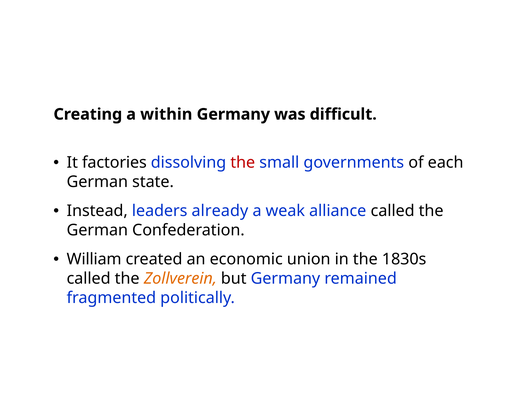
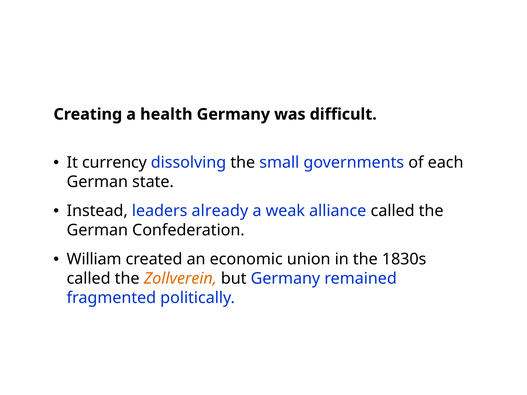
within: within -> health
factories: factories -> currency
the at (243, 163) colour: red -> black
